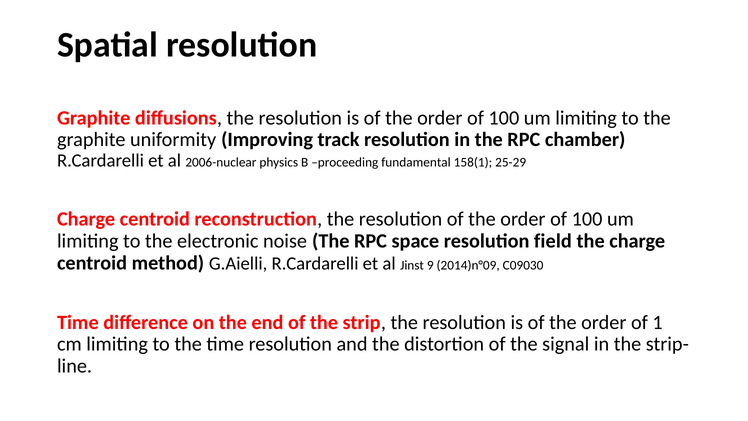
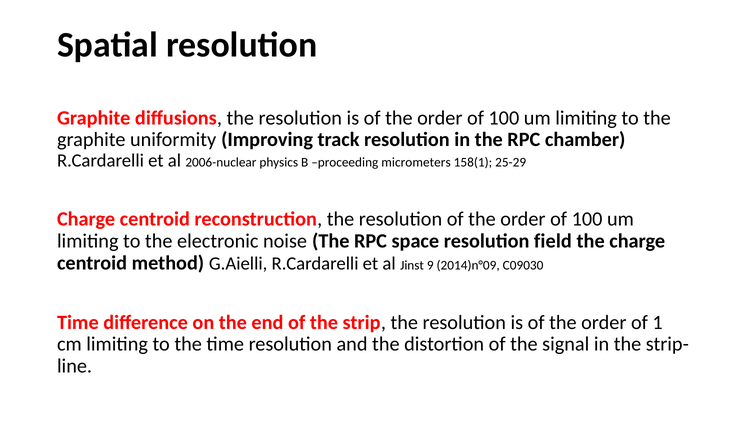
fundamental: fundamental -> micrometers
